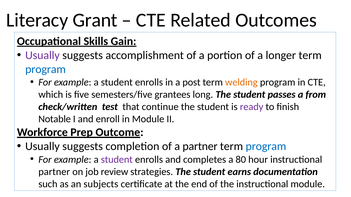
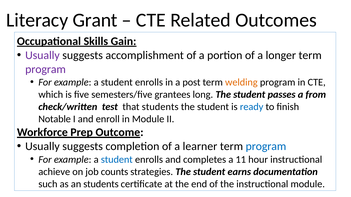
program at (46, 69) colour: blue -> purple
that continue: continue -> students
ready colour: purple -> blue
a partner: partner -> learner
student at (117, 160) colour: purple -> blue
80: 80 -> 11
partner at (54, 172): partner -> achieve
review: review -> counts
an subjects: subjects -> students
